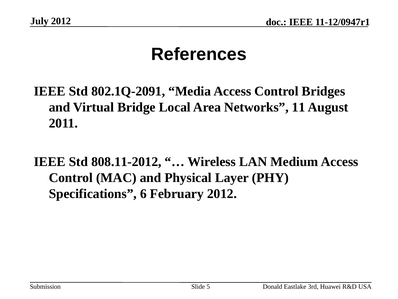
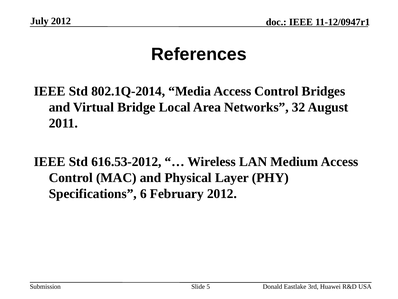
802.1Q-2091: 802.1Q-2091 -> 802.1Q-2014
11: 11 -> 32
808.11-2012: 808.11-2012 -> 616.53-2012
